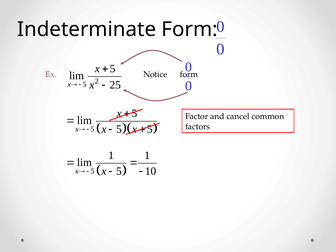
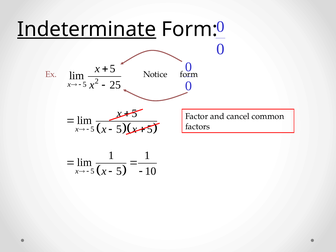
Indeterminate underline: none -> present
